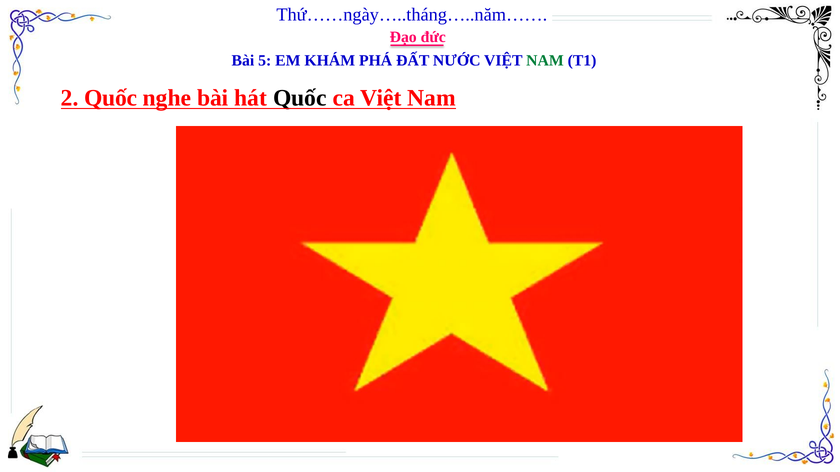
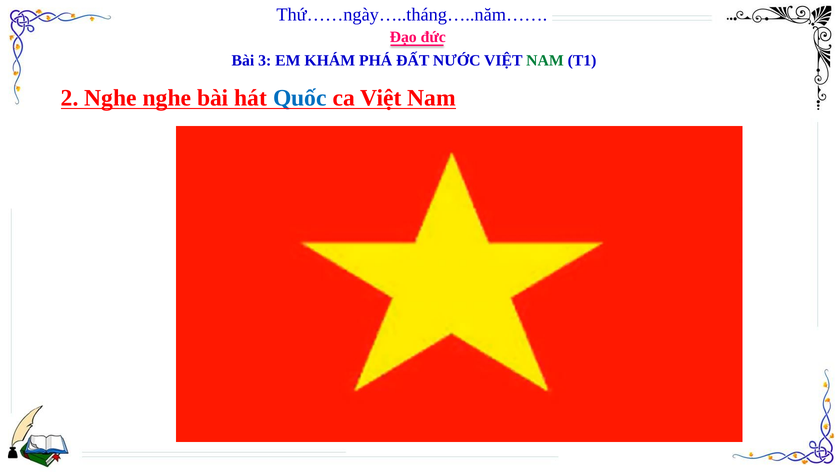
5: 5 -> 3
2 Quốc: Quốc -> Nghe
Quốc at (300, 98) colour: black -> blue
